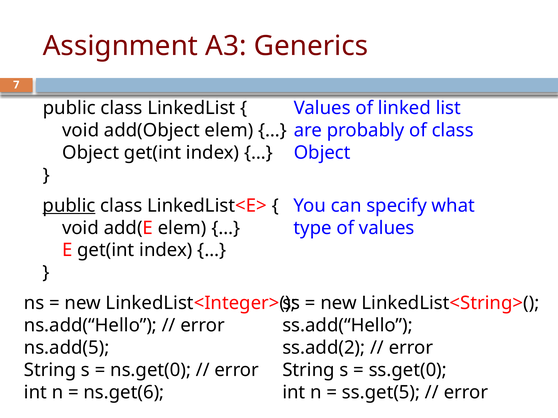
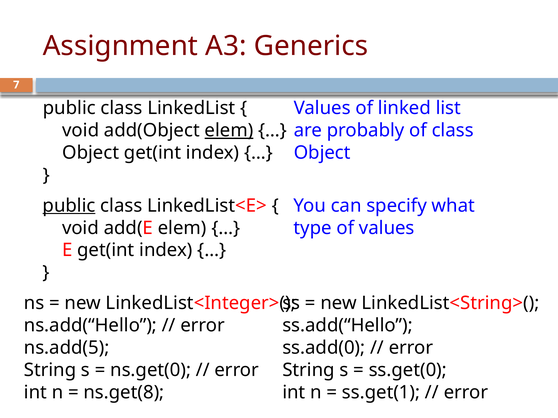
elem at (229, 131) underline: none -> present
ss.add(2: ss.add(2 -> ss.add(0
ns.get(6: ns.get(6 -> ns.get(8
ss.get(5: ss.get(5 -> ss.get(1
